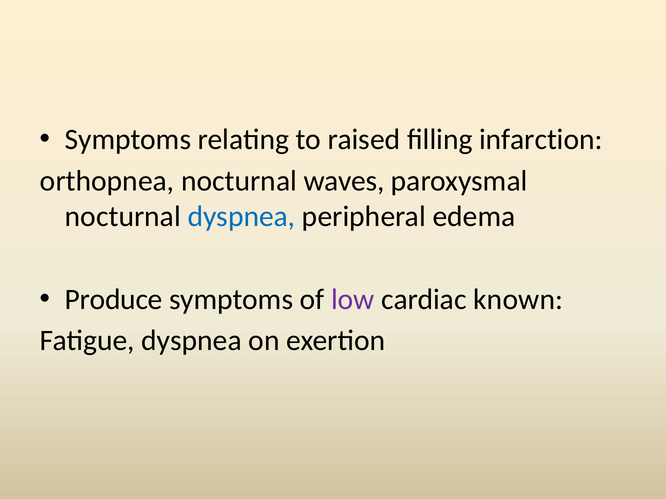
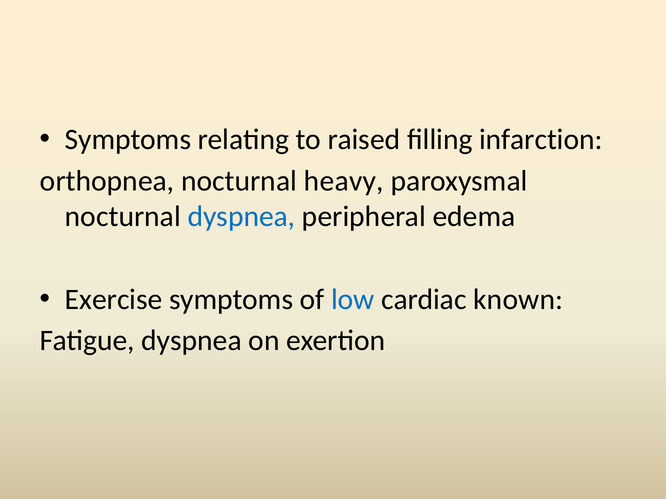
waves: waves -> heavy
Produce: Produce -> Exercise
low colour: purple -> blue
